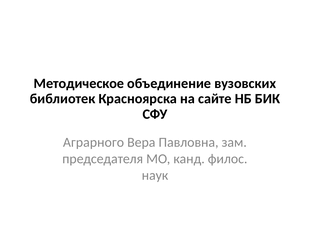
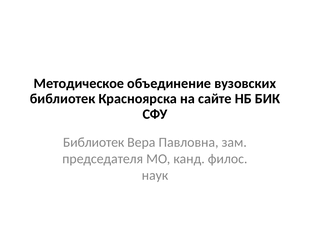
Аграрного at (94, 143): Аграрного -> Библиотек
